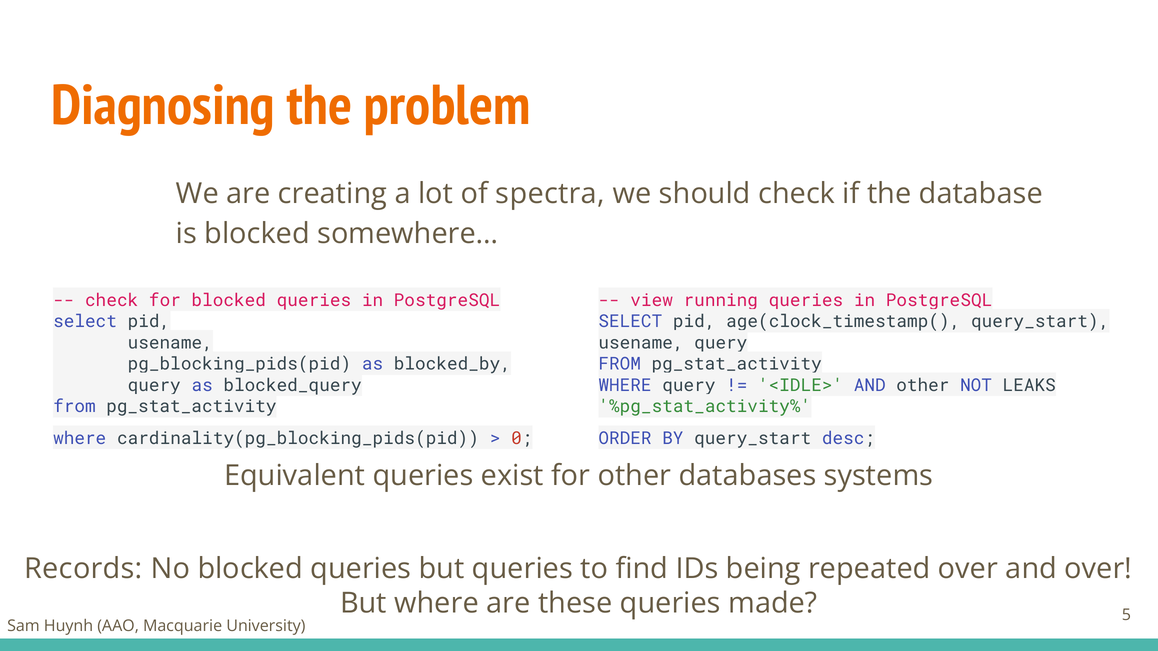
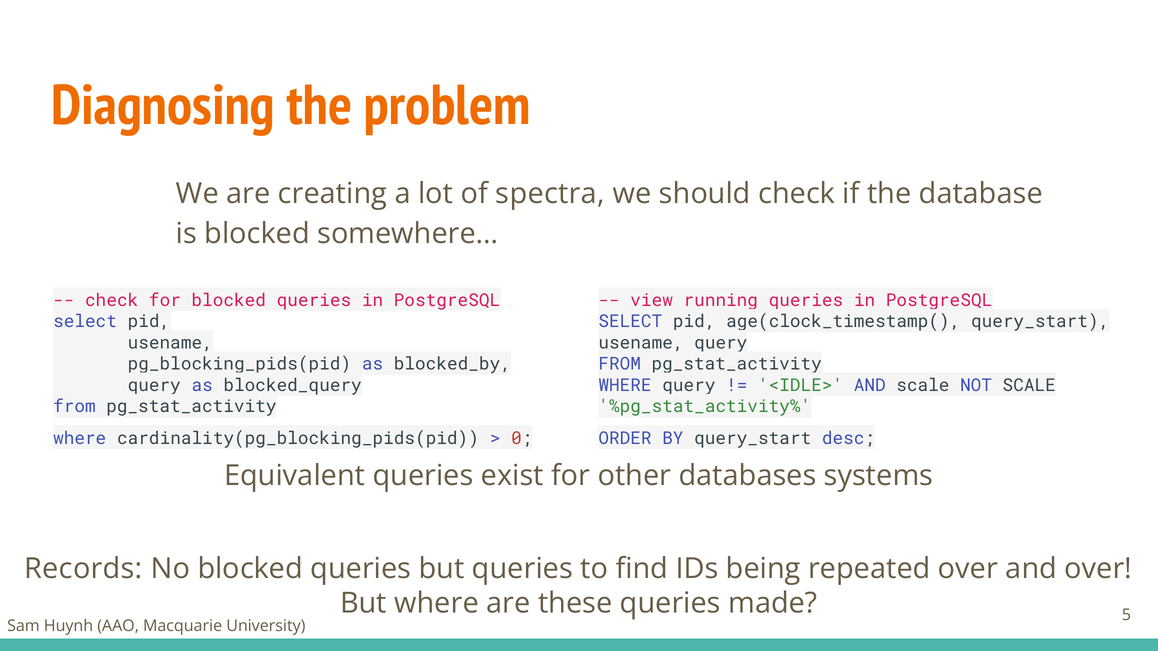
AND other: other -> scale
NOT LEAKS: LEAKS -> SCALE
